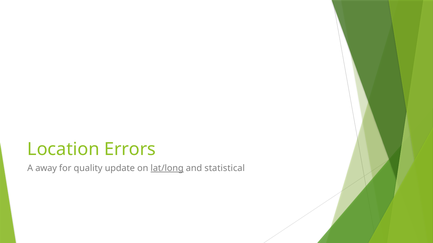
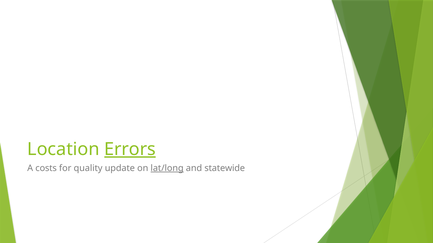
Errors underline: none -> present
away: away -> costs
statistical: statistical -> statewide
